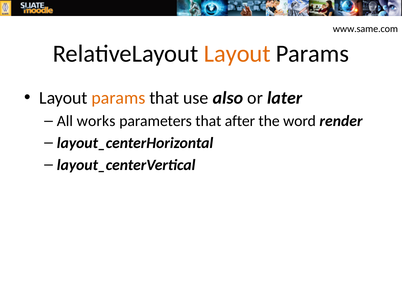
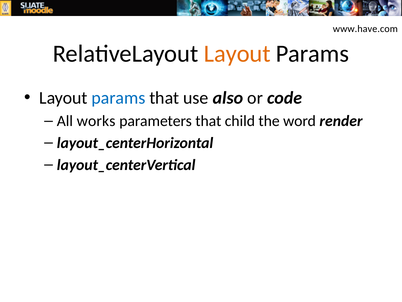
www.same.com: www.same.com -> www.have.com
params at (118, 98) colour: orange -> blue
later: later -> code
after: after -> child
